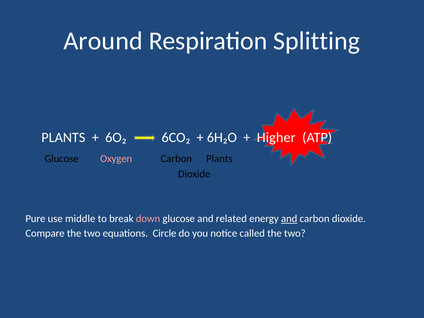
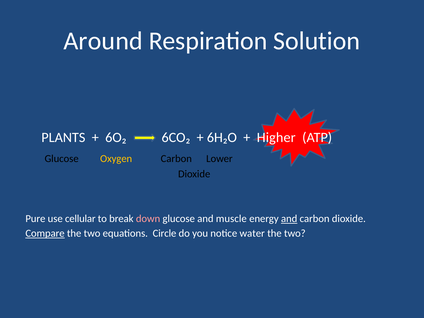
Splitting: Splitting -> Solution
Oxygen colour: pink -> yellow
Carbon Plants: Plants -> Lower
middle: middle -> cellular
related: related -> muscle
Compare underline: none -> present
called: called -> water
